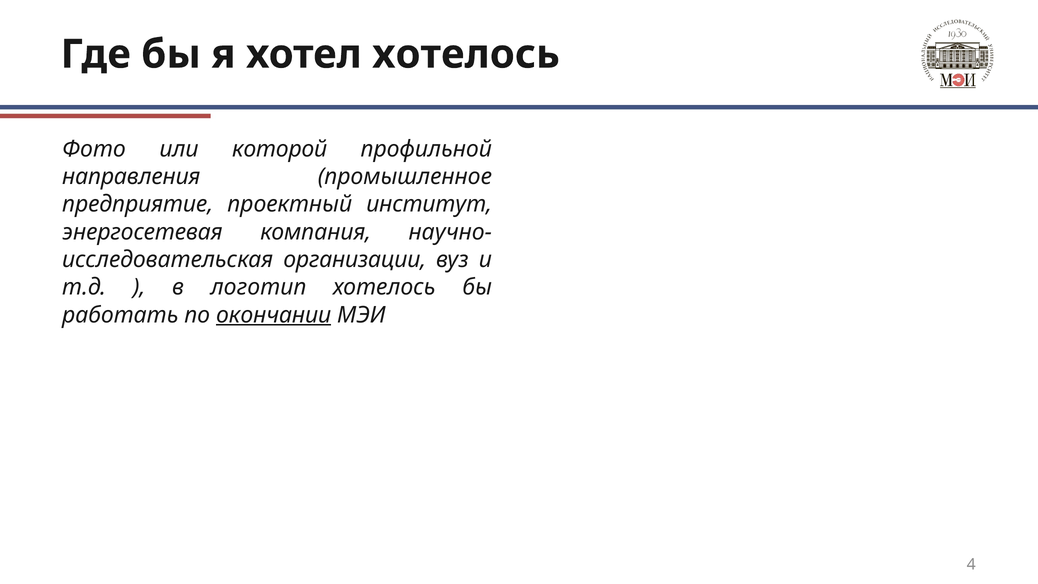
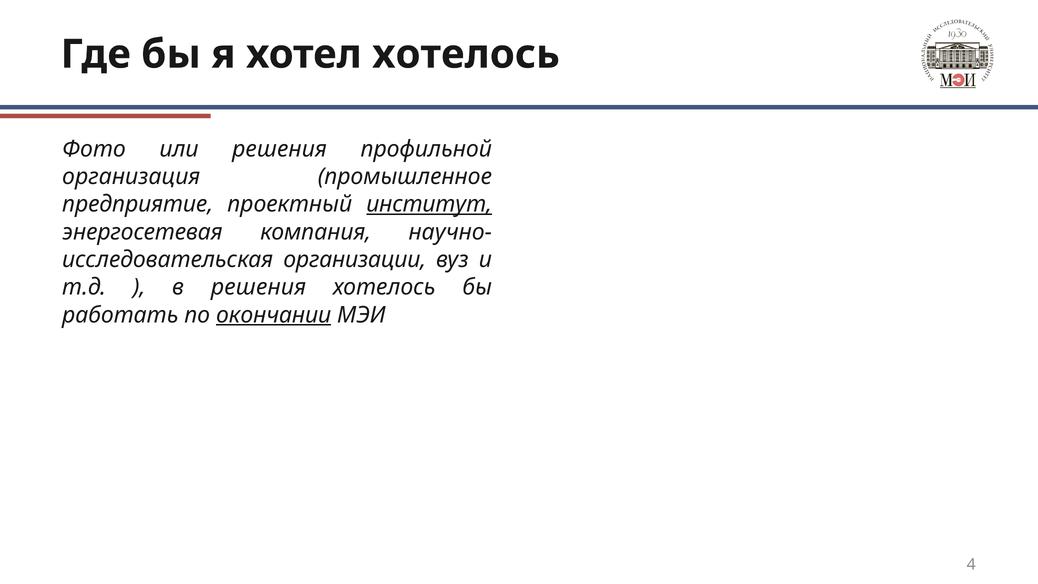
или которой: которой -> решения
направления: направления -> организация
институт underline: none -> present
в логотип: логотип -> решения
